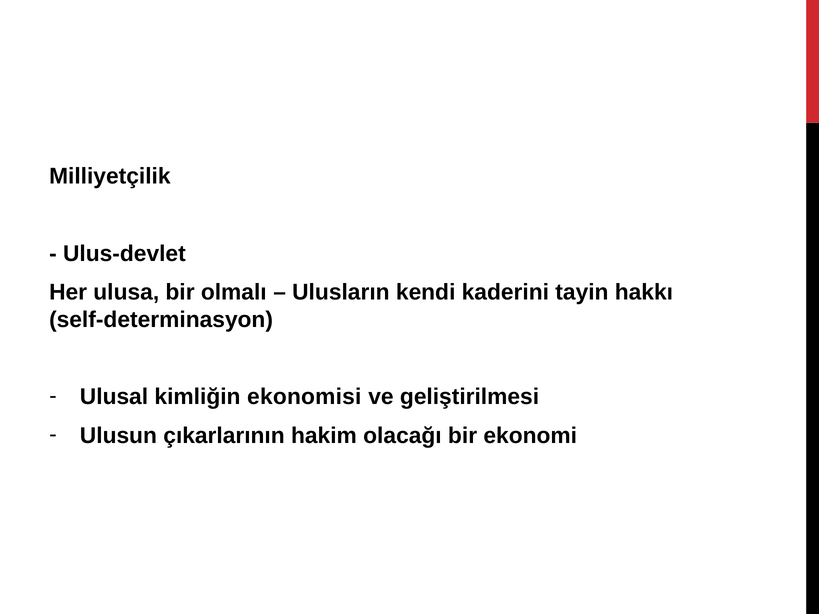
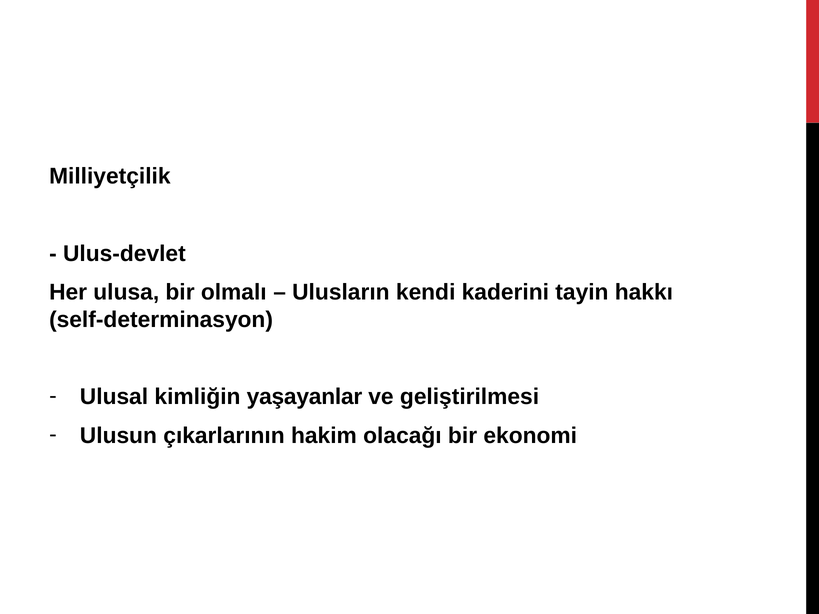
ekonomisi: ekonomisi -> yaşayanlar
